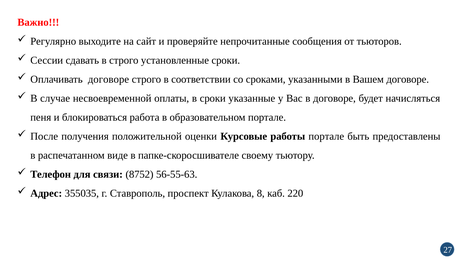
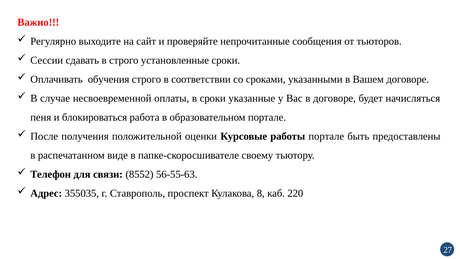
Оплачивать договоре: договоре -> обучения
8752: 8752 -> 8552
